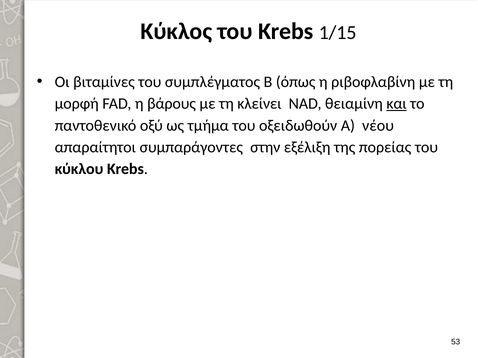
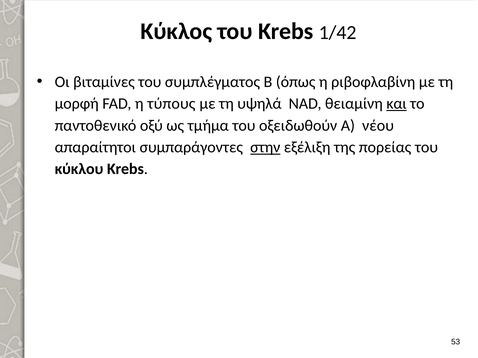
1/15: 1/15 -> 1/42
βάρους: βάρους -> τύπους
κλείνει: κλείνει -> υψηλά
στην underline: none -> present
